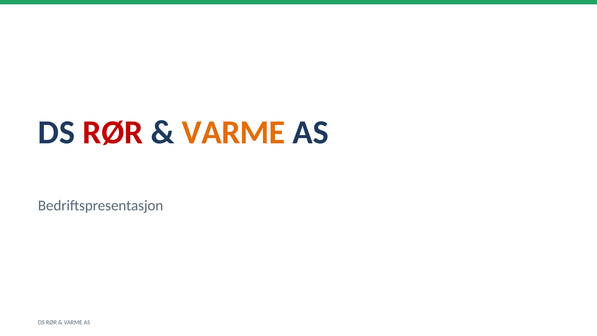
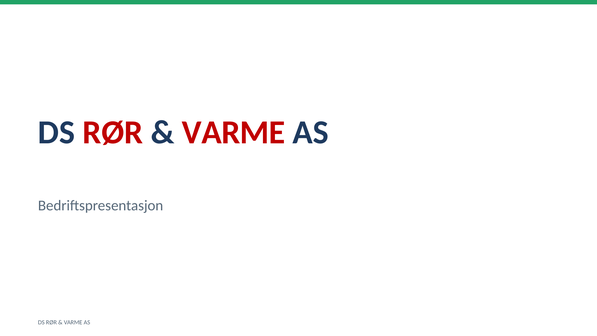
VARME at (234, 132) colour: orange -> red
